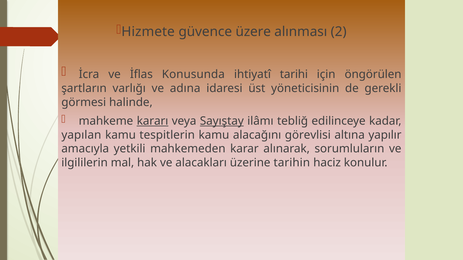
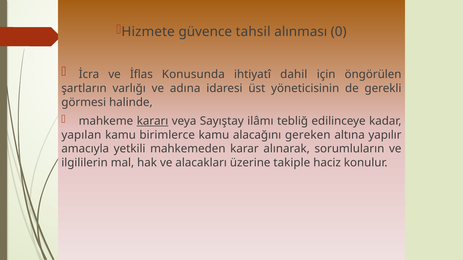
üzere: üzere -> tahsil
2: 2 -> 0
tarihi: tarihi -> dahil
Sayıştay underline: present -> none
tespitlerin: tespitlerin -> birimlerce
görevlisi: görevlisi -> gereken
tarihin: tarihin -> takiple
